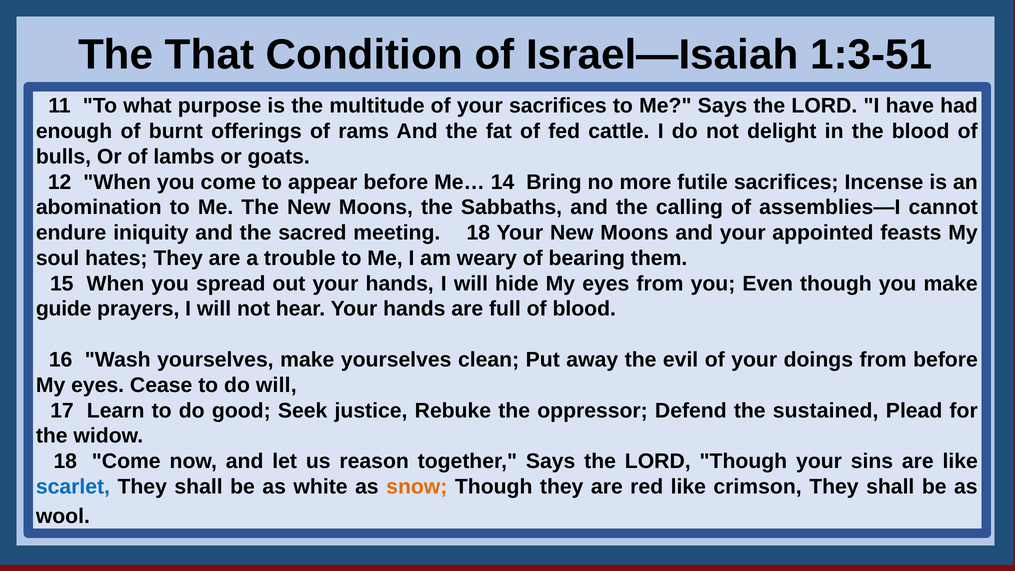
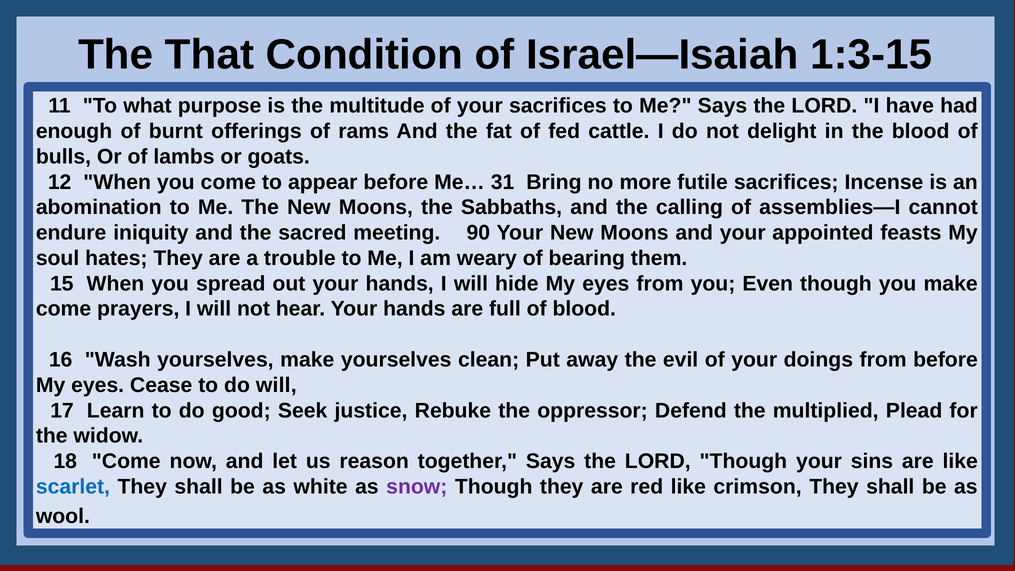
1:3-51: 1:3-51 -> 1:3-15
14: 14 -> 31
meeting 18: 18 -> 90
guide at (64, 309): guide -> come
sustained: sustained -> multiplied
snow colour: orange -> purple
